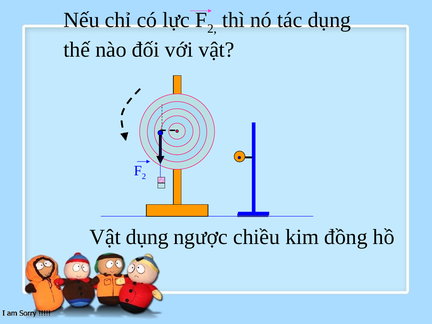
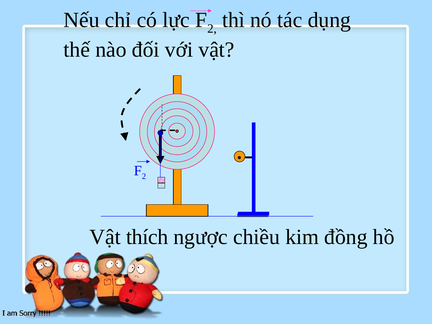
Vật dụng: dụng -> thích
